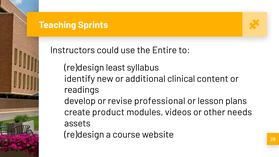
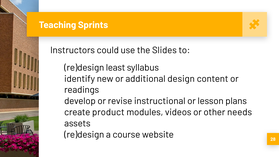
Entire: Entire -> Slides
clinical: clinical -> design
professional: professional -> instructional
